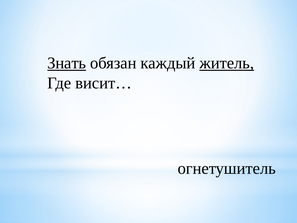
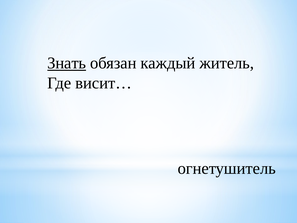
житель underline: present -> none
